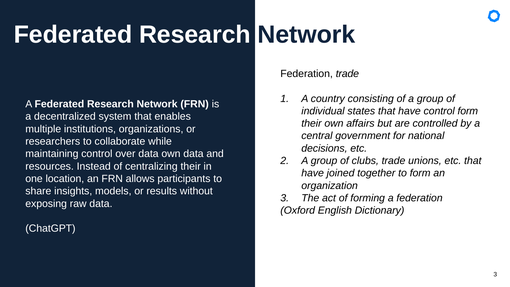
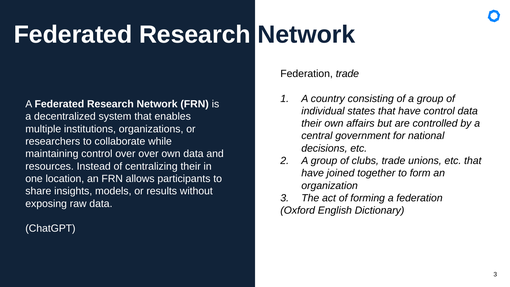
control form: form -> data
over data: data -> over
